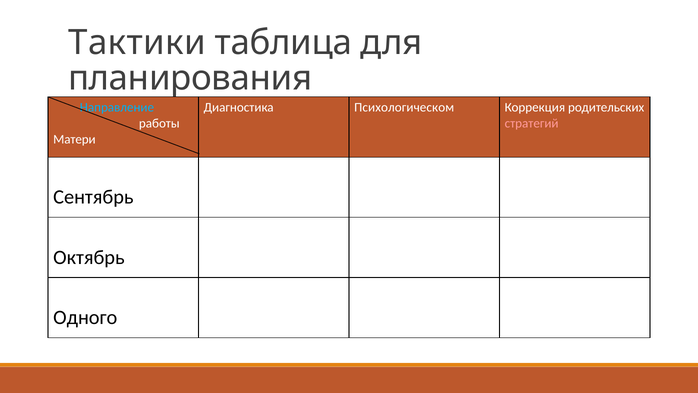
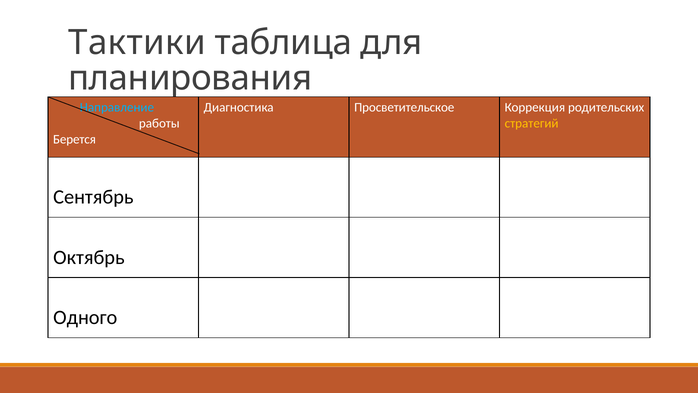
Психологическом: Психологическом -> Просветительское
стратегий colour: pink -> yellow
Матери: Матери -> Берется
